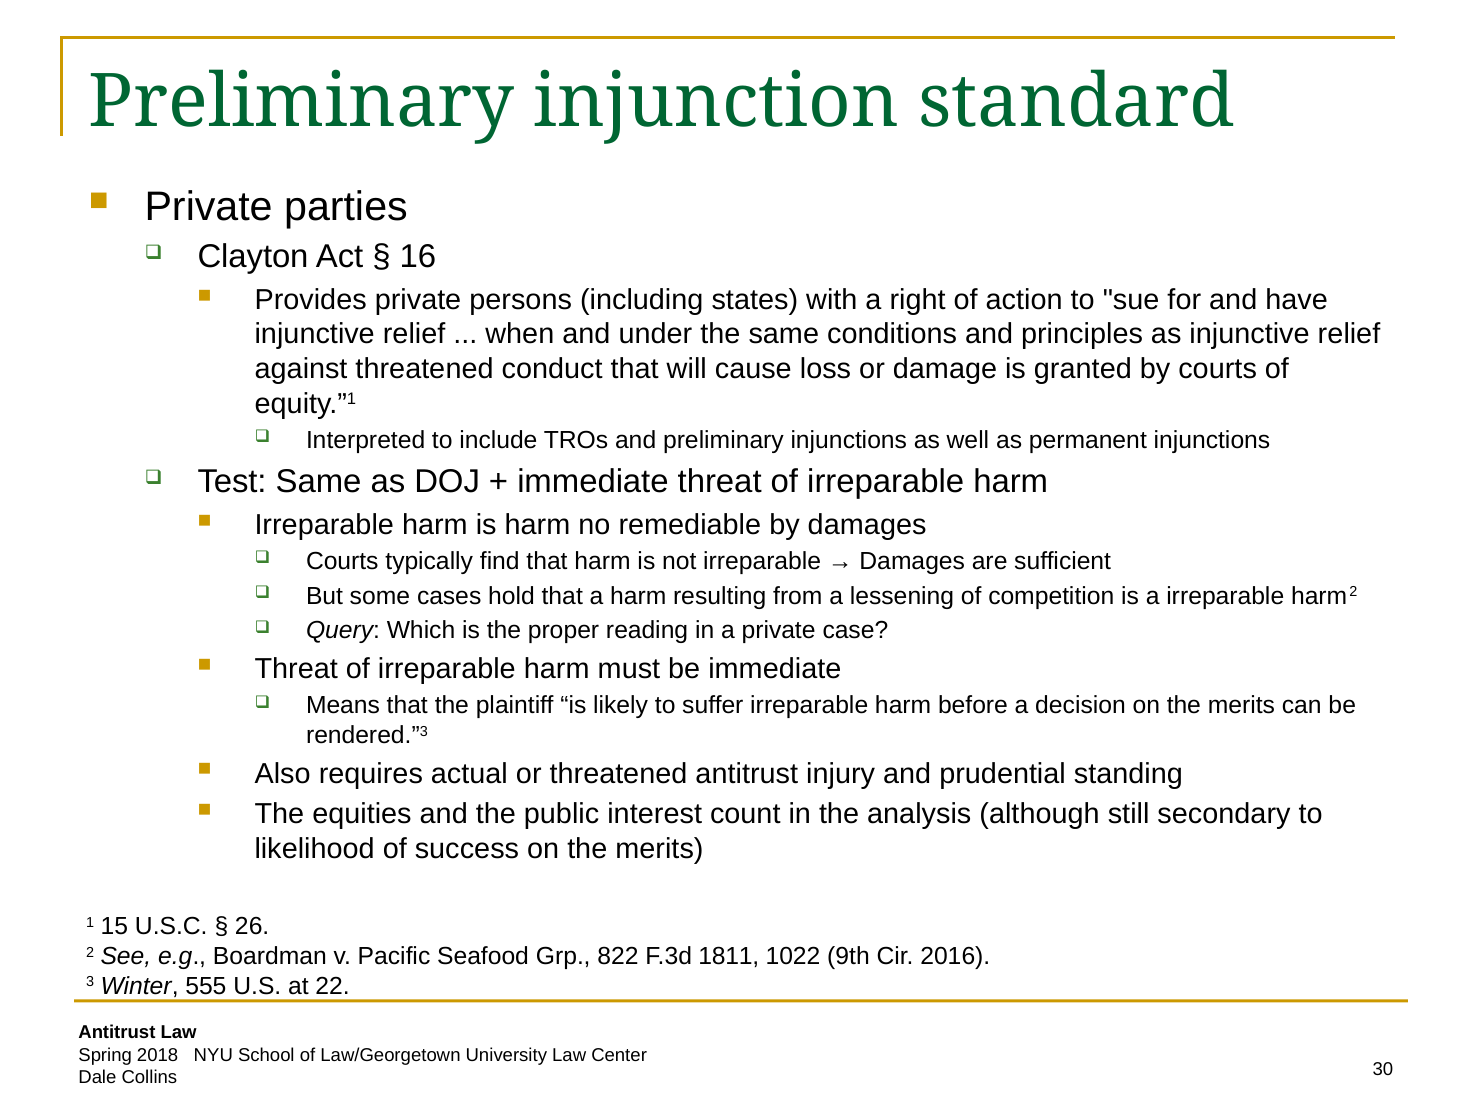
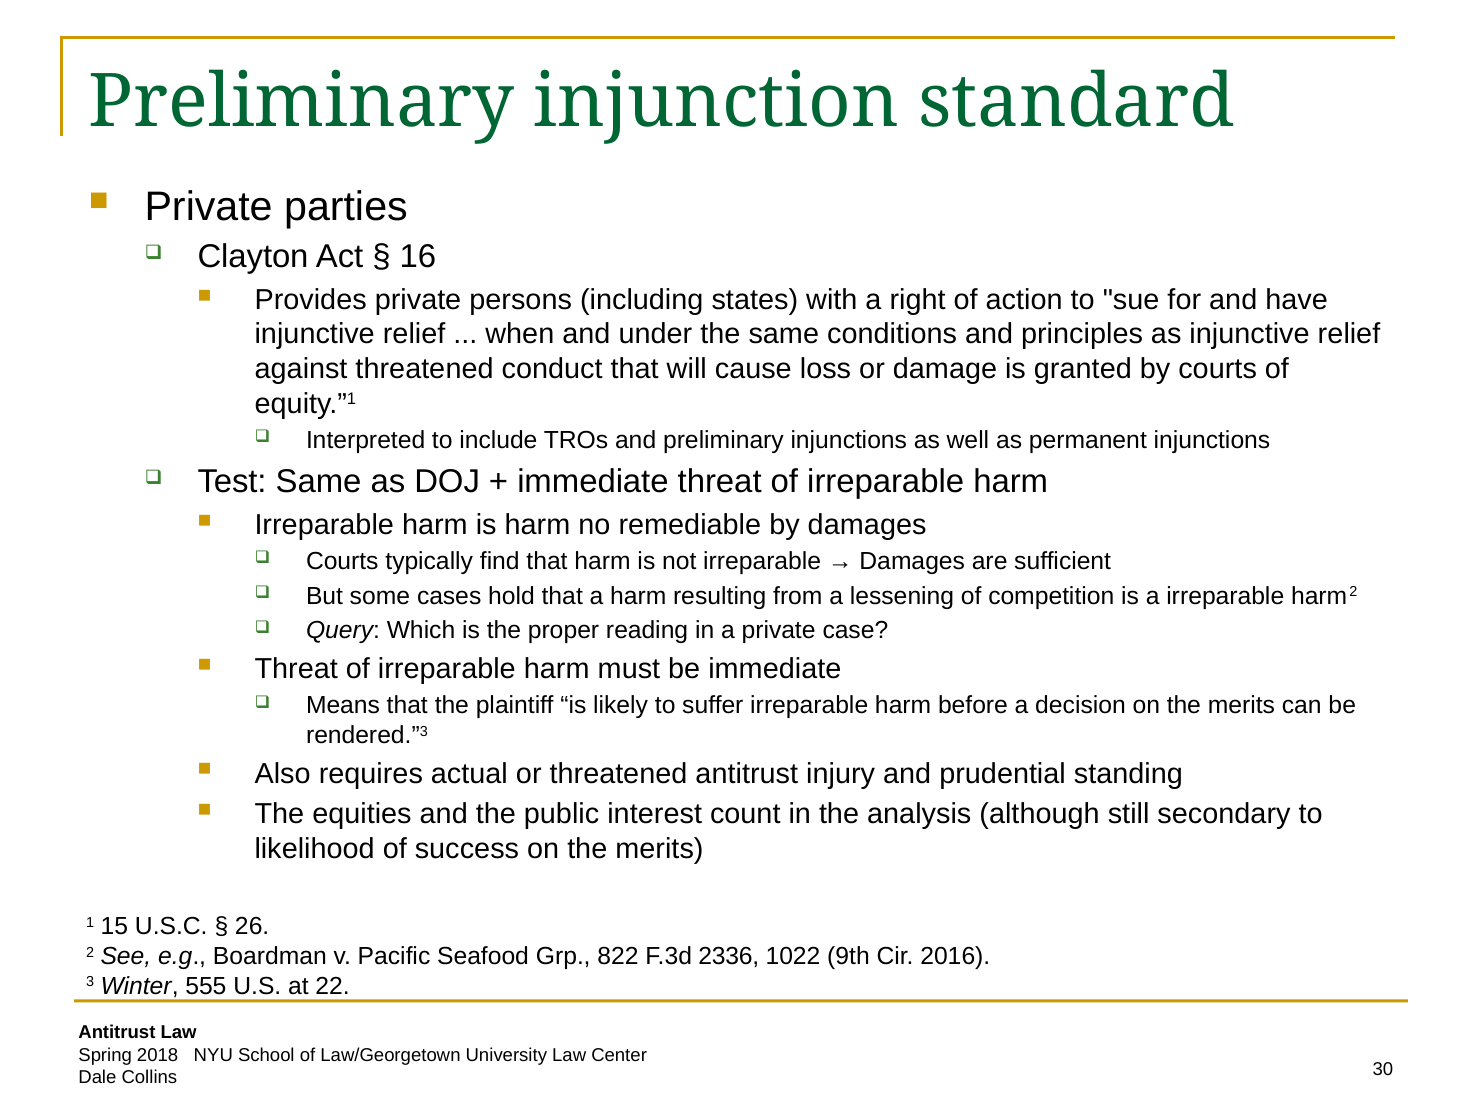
1811: 1811 -> 2336
